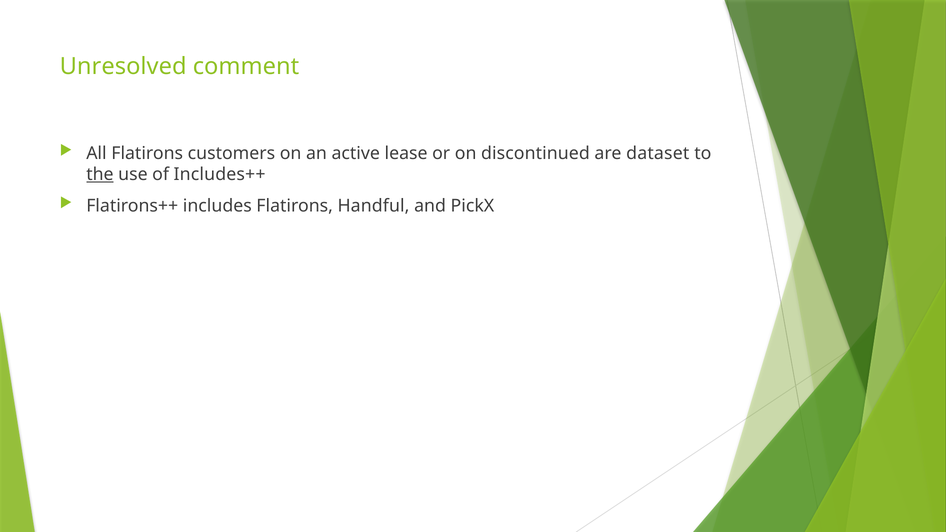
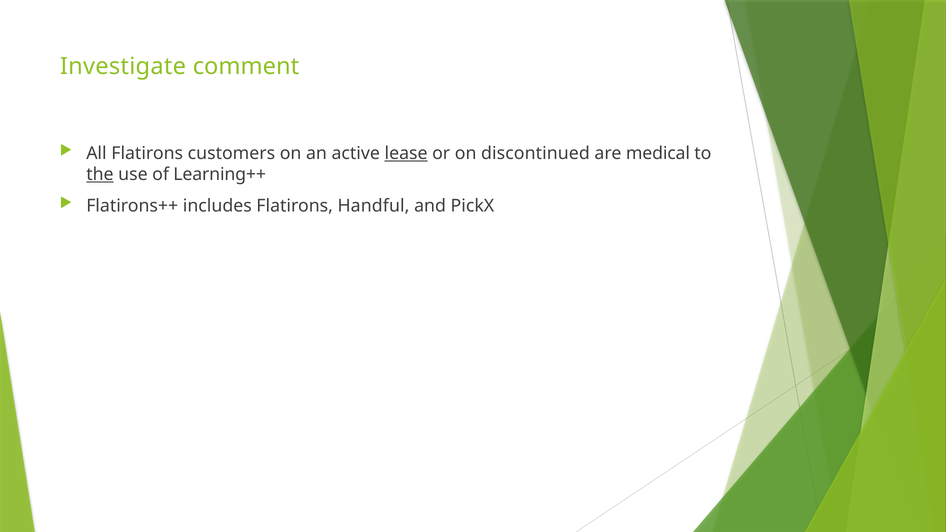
Unresolved: Unresolved -> Investigate
lease underline: none -> present
dataset: dataset -> medical
Includes++: Includes++ -> Learning++
